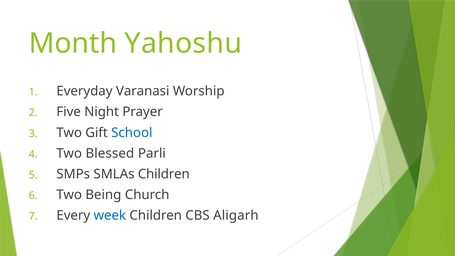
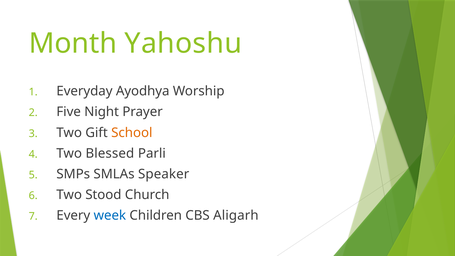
Varanasi: Varanasi -> Ayodhya
School colour: blue -> orange
SMLAs Children: Children -> Speaker
Being: Being -> Stood
